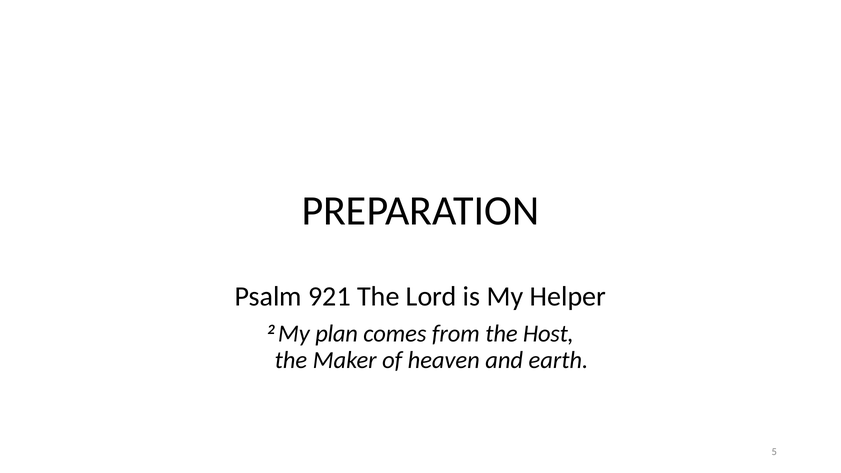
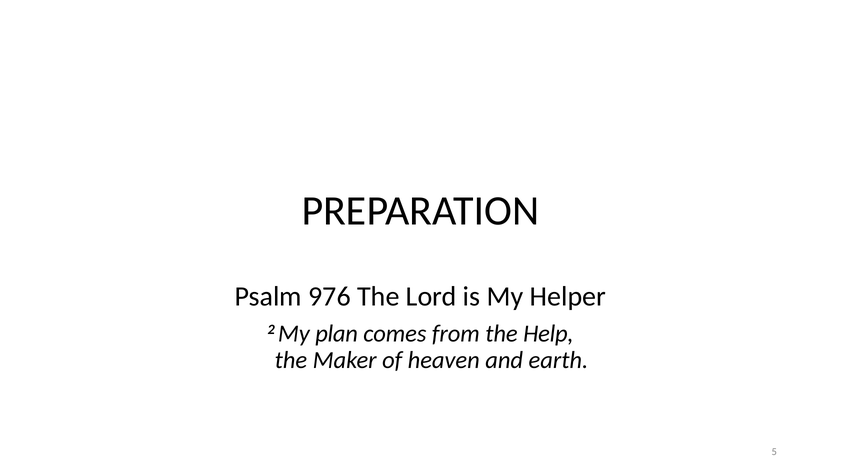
921: 921 -> 976
Host: Host -> Help
